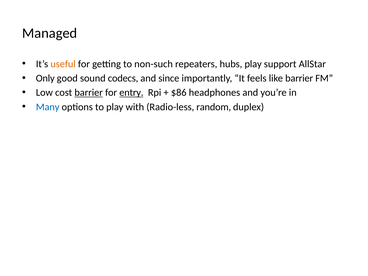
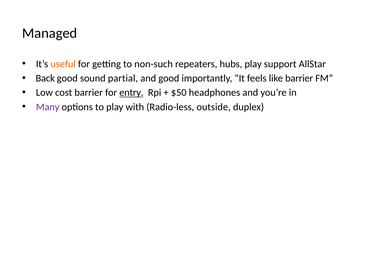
Only: Only -> Back
codecs: codecs -> partial
and since: since -> good
barrier at (89, 93) underline: present -> none
$86: $86 -> $50
Many colour: blue -> purple
random: random -> outside
